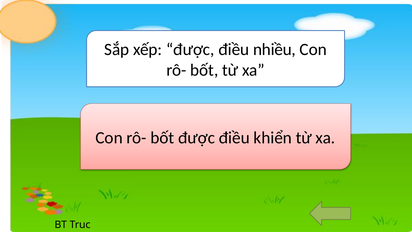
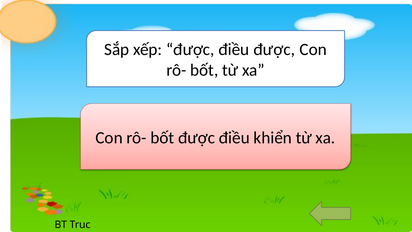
điều nhiều: nhiều -> được
